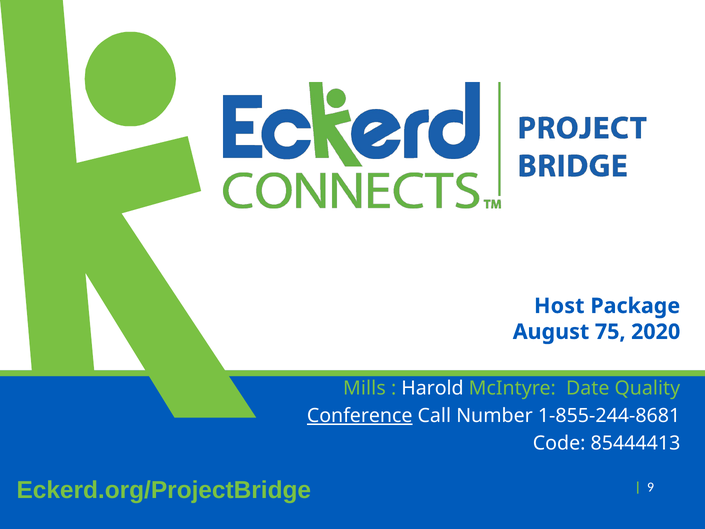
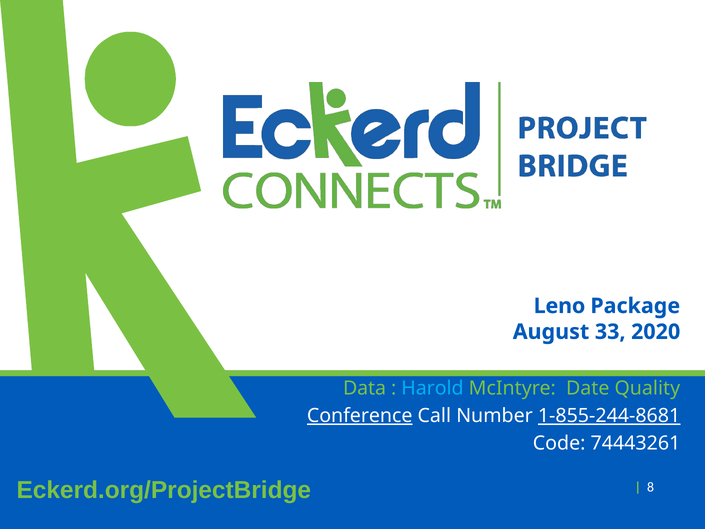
Host: Host -> Leno
75: 75 -> 33
Mills: Mills -> Data
Harold colour: white -> light blue
1-855-244-8681 underline: none -> present
85444413: 85444413 -> 74443261
9: 9 -> 8
